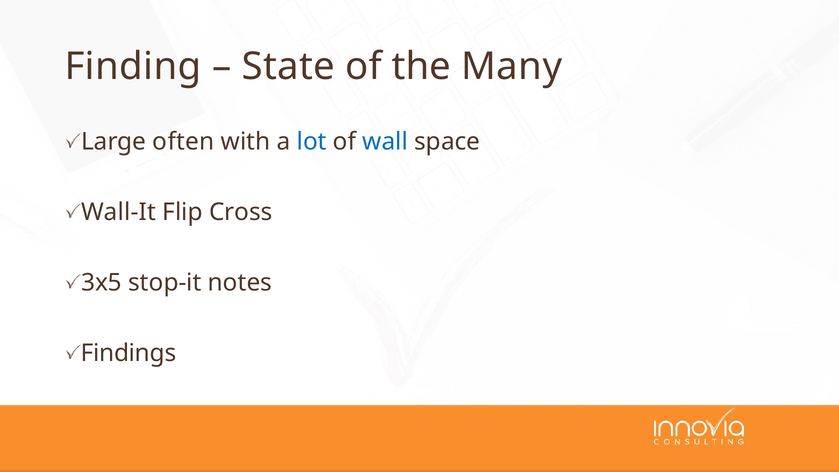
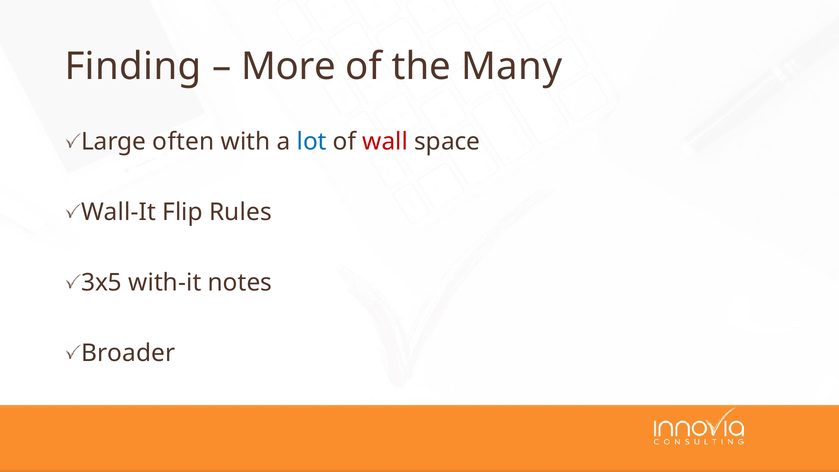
State: State -> More
wall colour: blue -> red
Cross: Cross -> Rules
stop-it: stop-it -> with-it
Findings: Findings -> Broader
